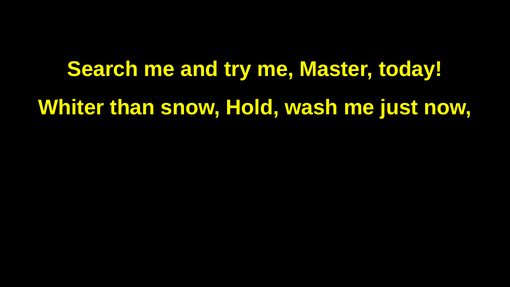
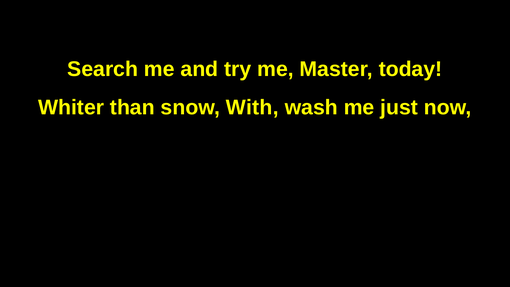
Hold: Hold -> With
